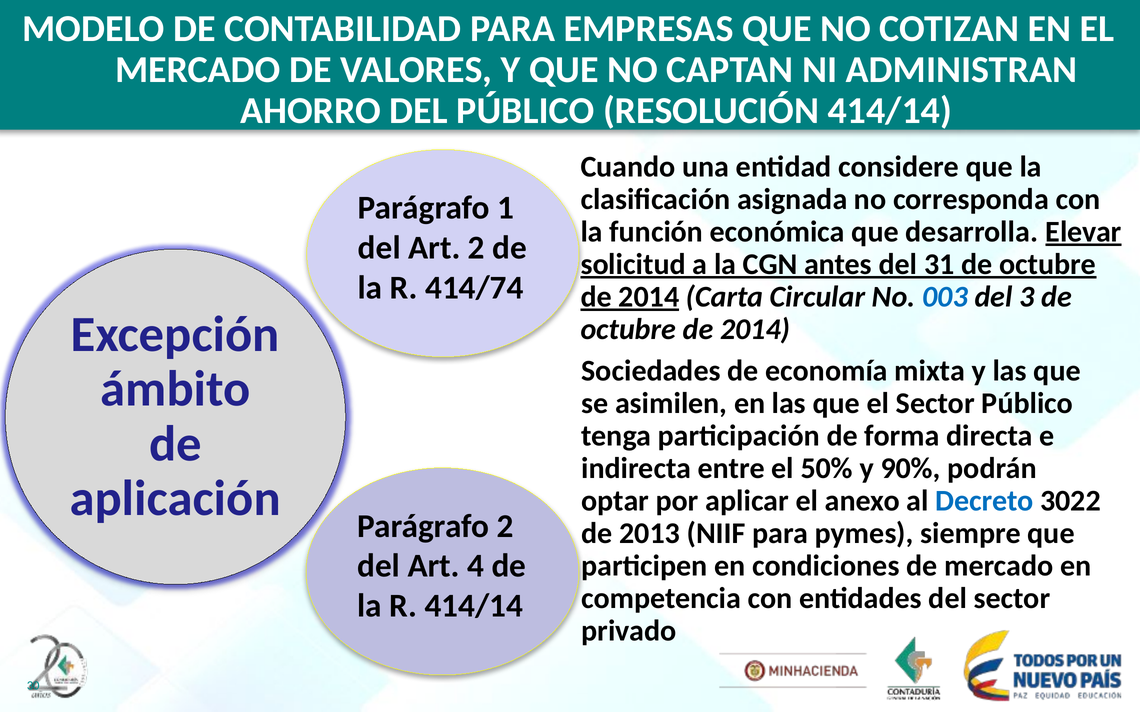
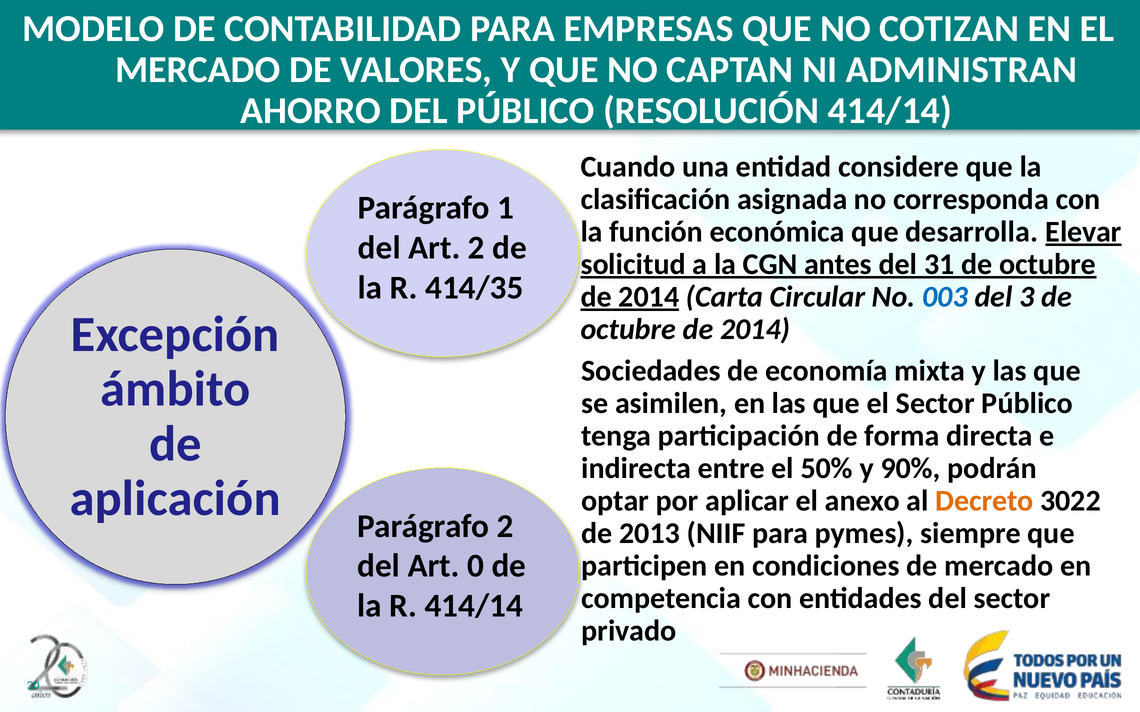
414/74: 414/74 -> 414/35
Decreto colour: blue -> orange
4: 4 -> 0
